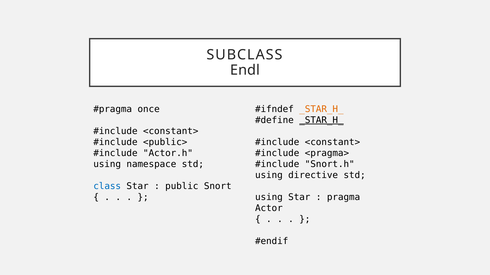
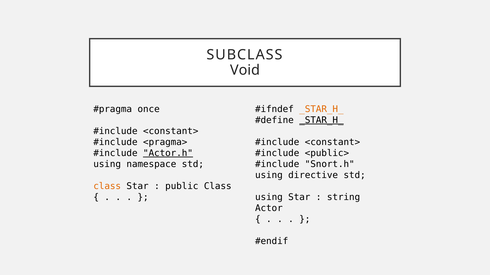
Endl: Endl -> Void
<public>: <public> -> <pragma>
Actor.h underline: none -> present
<pragma>: <pragma> -> <public>
class at (107, 187) colour: blue -> orange
public Snort: Snort -> Class
pragma: pragma -> string
